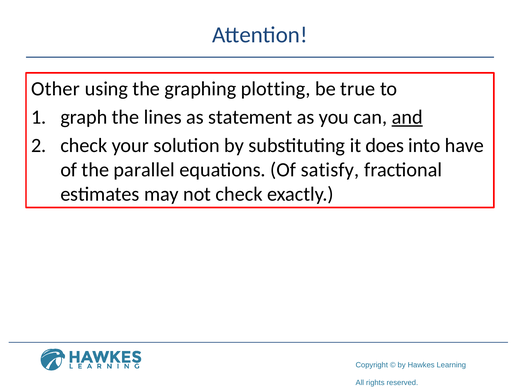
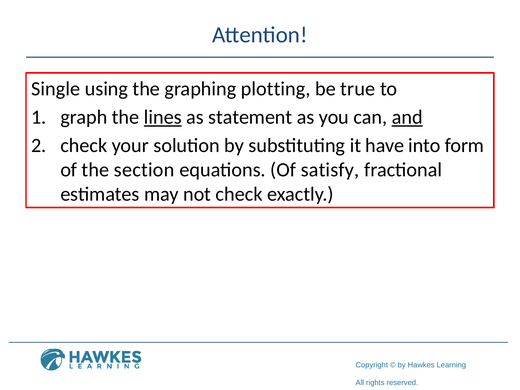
Other: Other -> Single
lines underline: none -> present
does: does -> have
have: have -> form
parallel: parallel -> section
